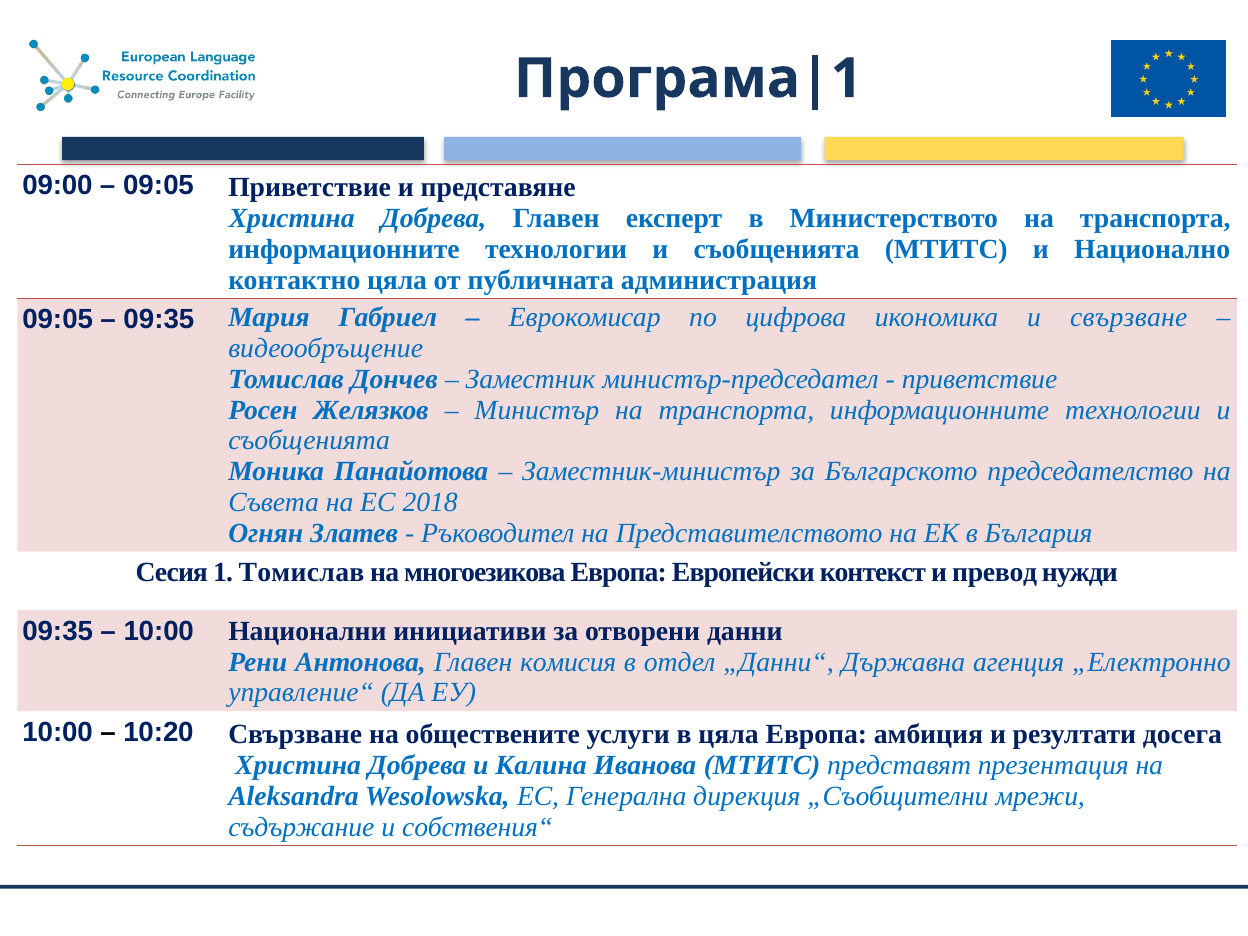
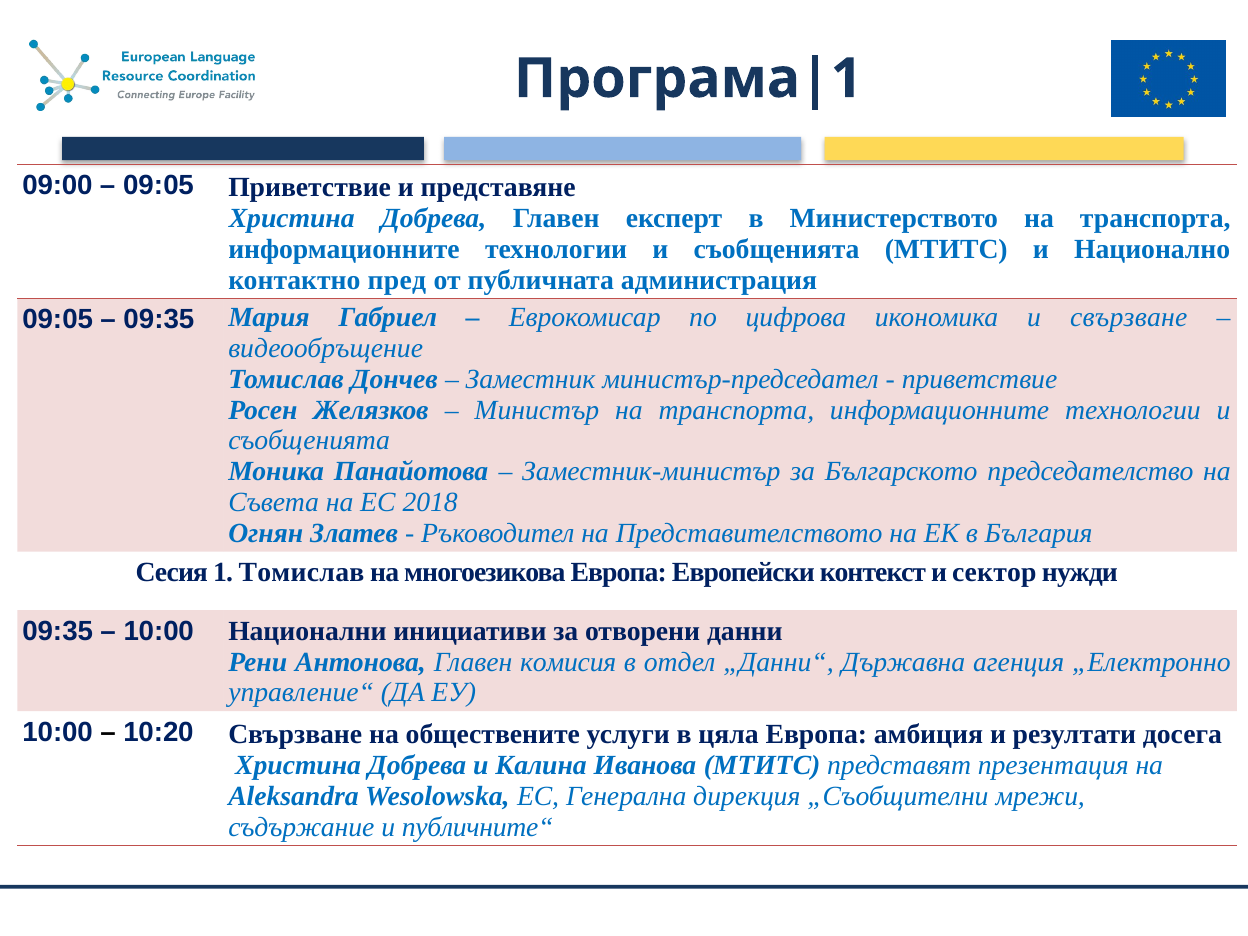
контактно цяла: цяла -> пред
превод: превод -> сектор
собствения“: собствения“ -> публичните“
